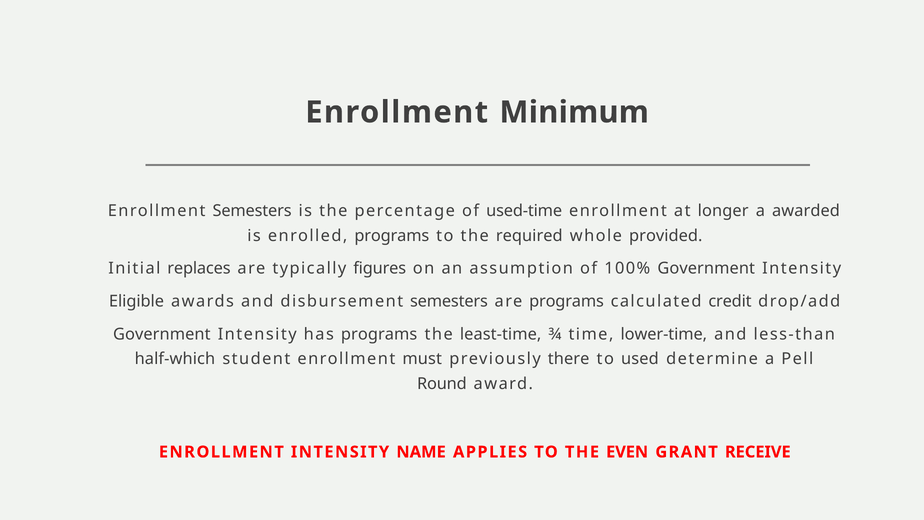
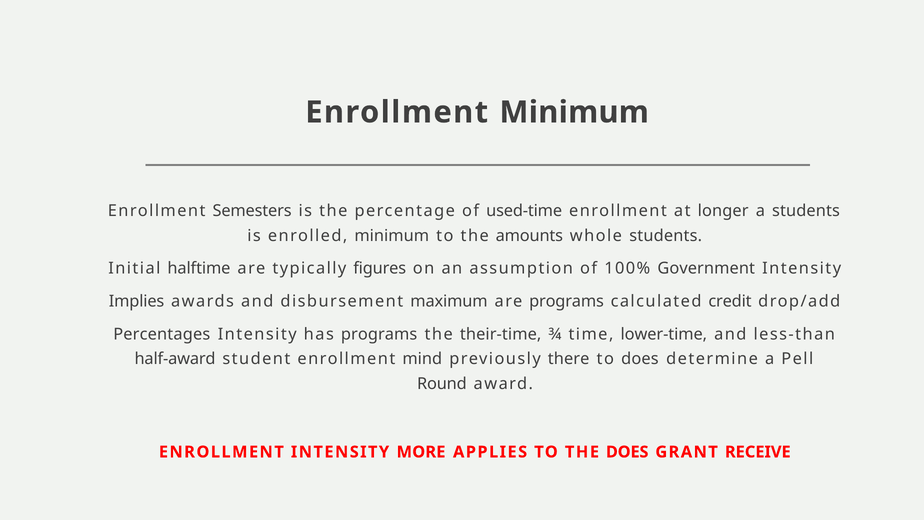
a awarded: awarded -> students
enrolled programs: programs -> minimum
required: required -> amounts
whole provided: provided -> students
replaces: replaces -> halftime
Eligible: Eligible -> Implies
disbursement semesters: semesters -> maximum
Government at (162, 334): Government -> Percentages
least-time: least-time -> their-time
half-which: half-which -> half-award
must: must -> mind
to used: used -> does
NAME: NAME -> MORE
THE EVEN: EVEN -> DOES
